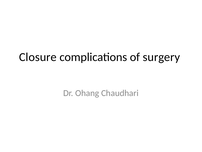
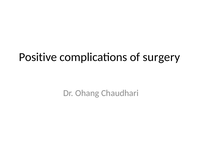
Closure: Closure -> Positive
